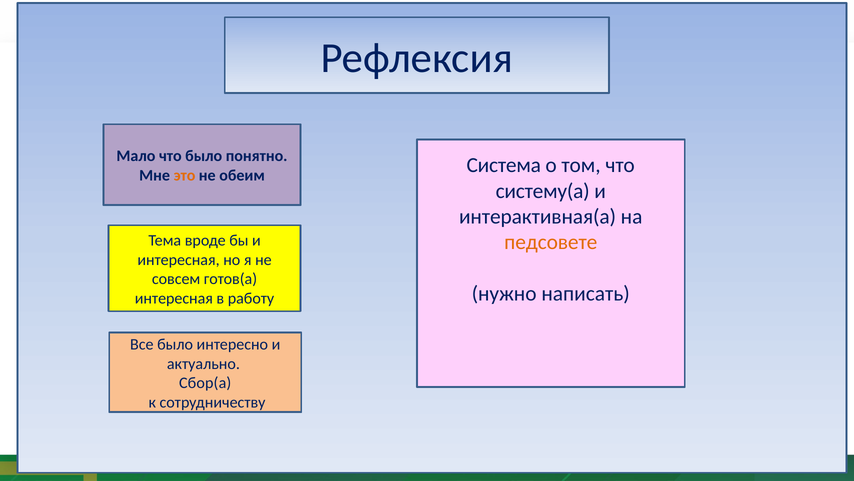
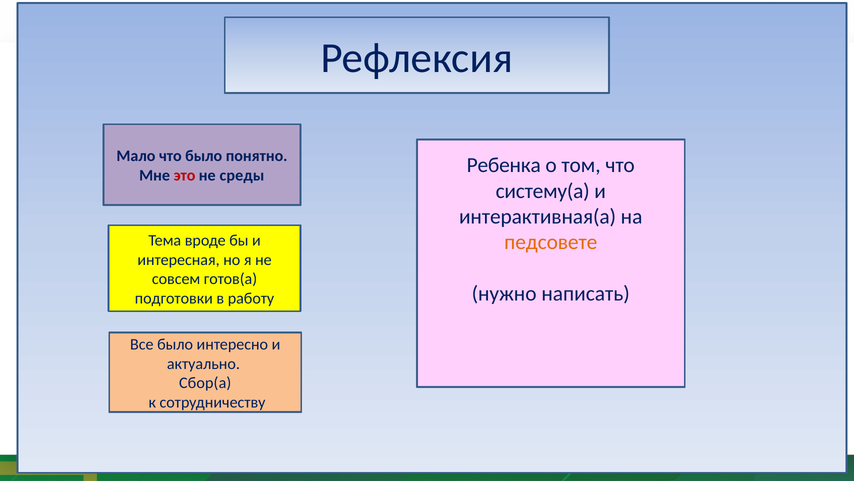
Система: Система -> Ребенка
это colour: orange -> red
обеим: обеим -> среды
интересная at (174, 298): интересная -> подготовки
